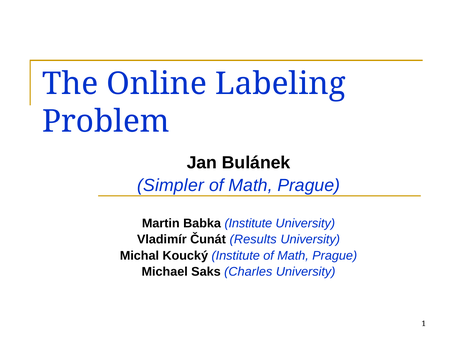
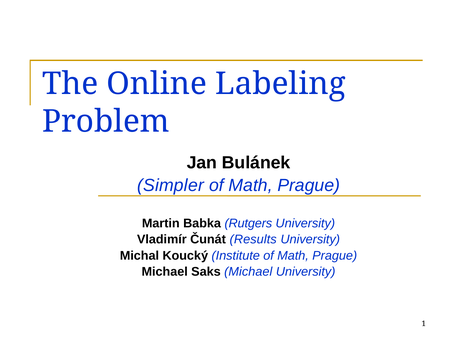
Babka Institute: Institute -> Rutgers
Saks Charles: Charles -> Michael
